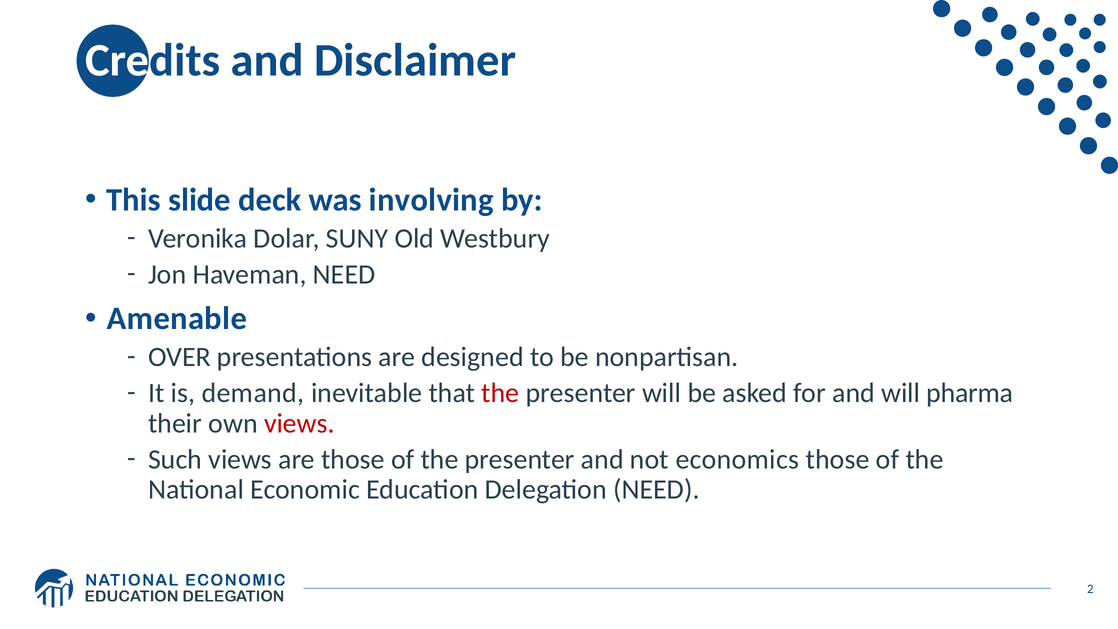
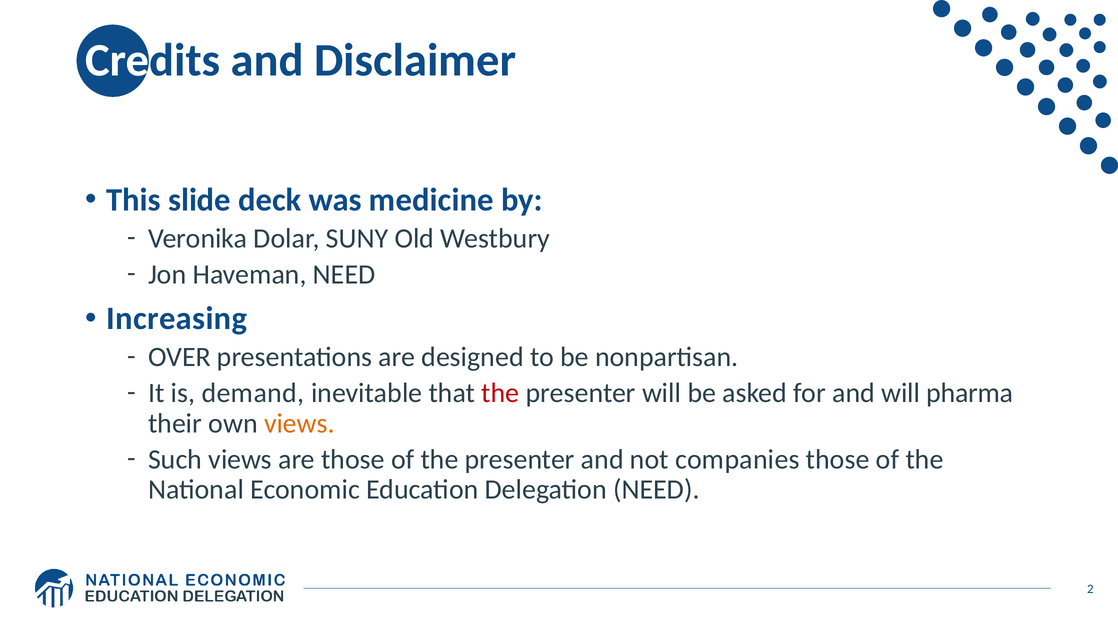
involving: involving -> medicine
Amenable: Amenable -> Increasing
views at (299, 423) colour: red -> orange
economics: economics -> companies
